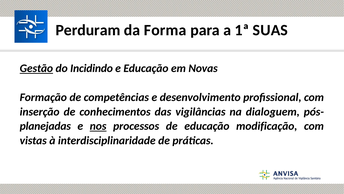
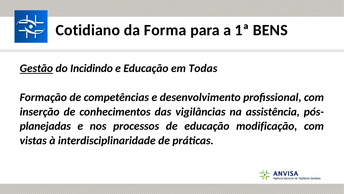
Perduram: Perduram -> Cotidiano
SUAS: SUAS -> BENS
Novas: Novas -> Todas
dialoguem: dialoguem -> assistência
nos underline: present -> none
